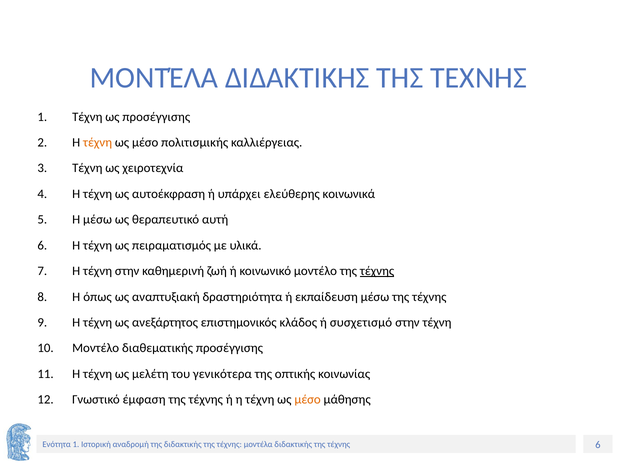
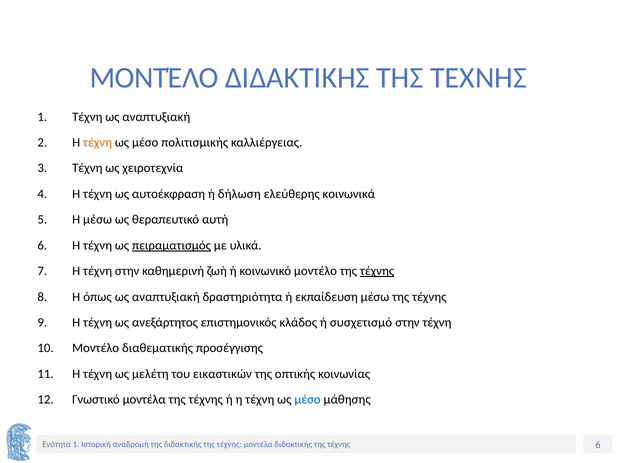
ΜΟΝΤΈΛΑ at (154, 78): ΜΟΝΤΈΛΑ -> ΜΟΝΤΈΛΟ
Τέχνη ως προσέγγισης: προσέγγισης -> αναπτυξιακή
υπάρχει: υπάρχει -> δήλωση
πειραματισμός underline: none -> present
γενικότερα: γενικότερα -> εικαστικών
Γνωστικό έμφαση: έμφαση -> μοντέλα
μέσο at (308, 399) colour: orange -> blue
